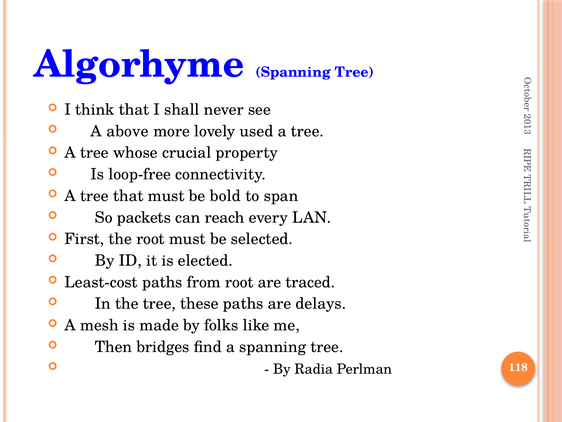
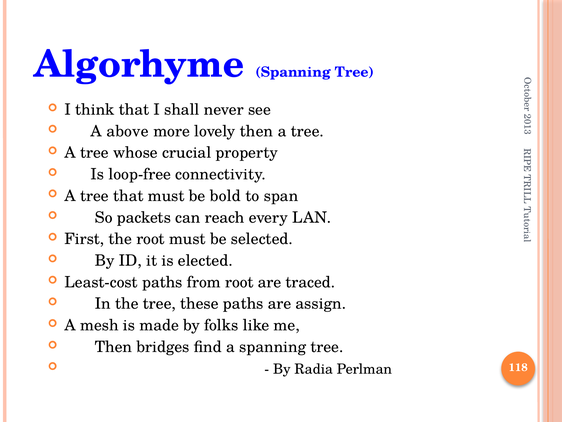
lovely used: used -> then
delays: delays -> assign
